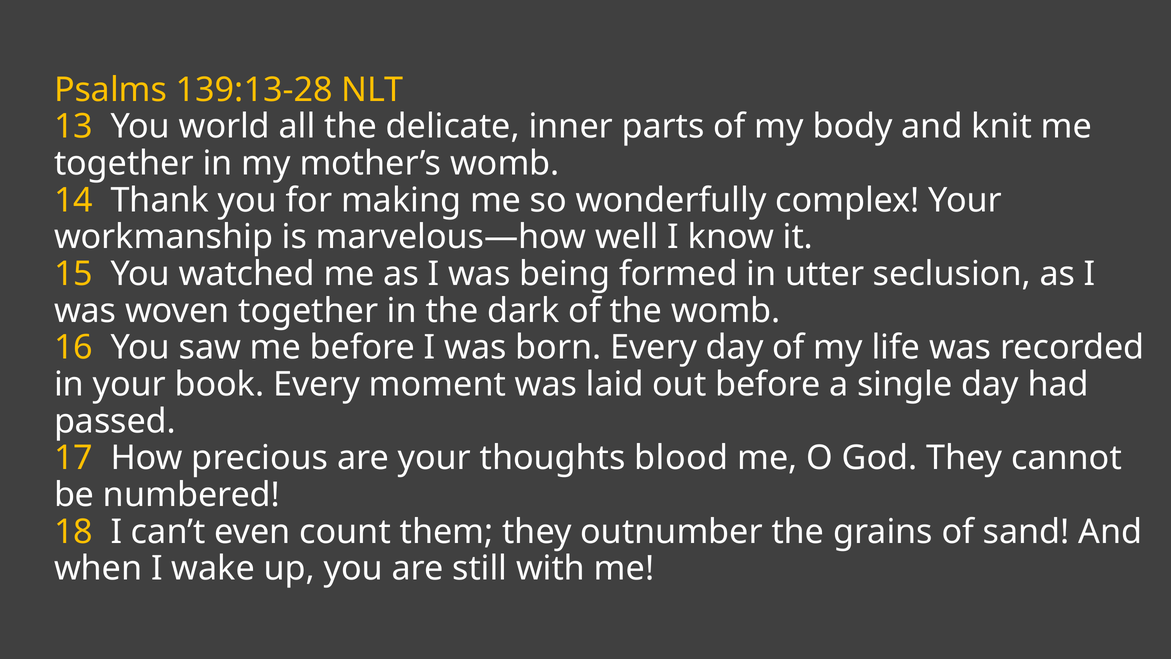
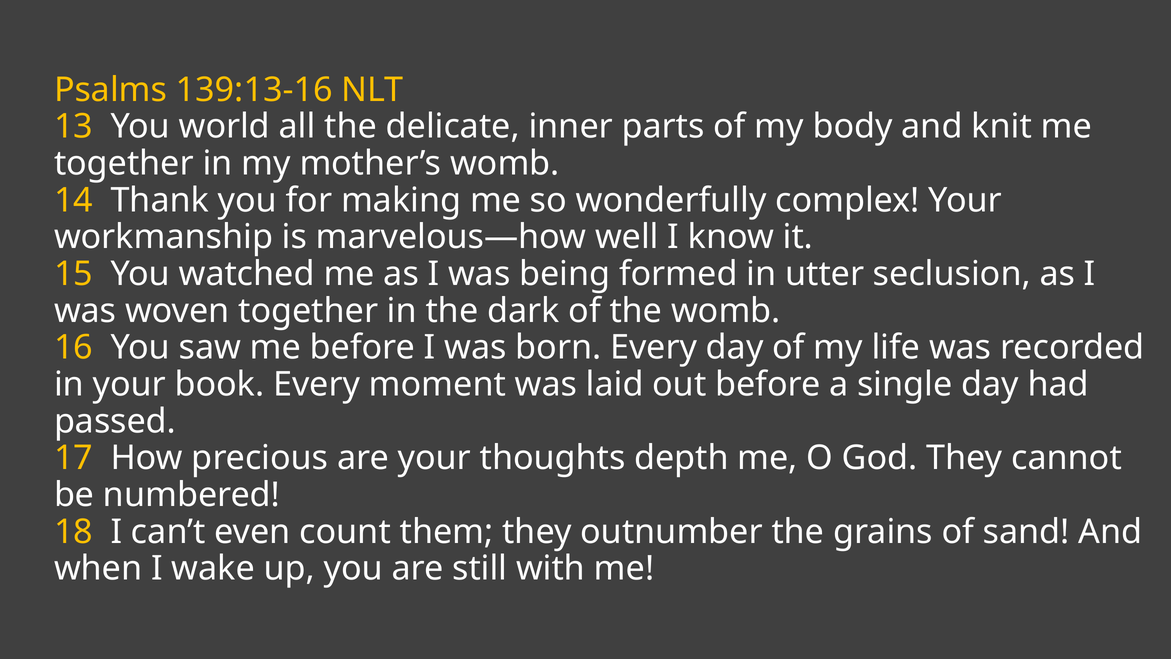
139:13-28: 139:13-28 -> 139:13-16
blood: blood -> depth
